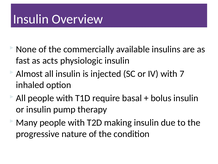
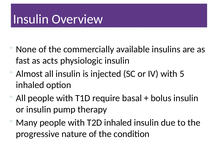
7: 7 -> 5
T2D making: making -> inhaled
